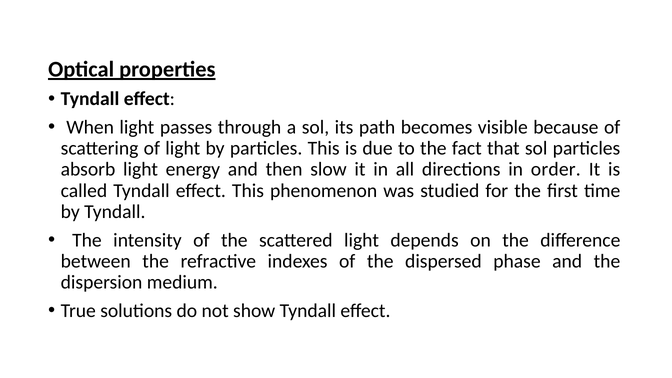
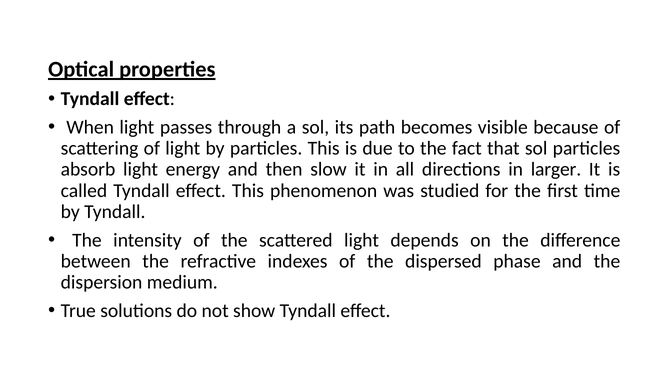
order: order -> larger
